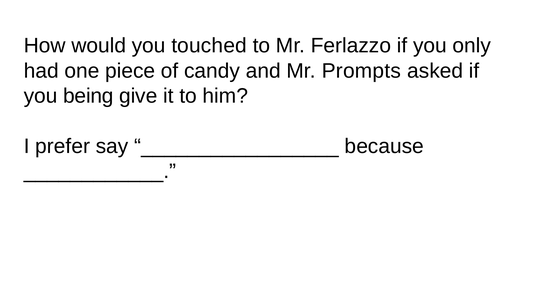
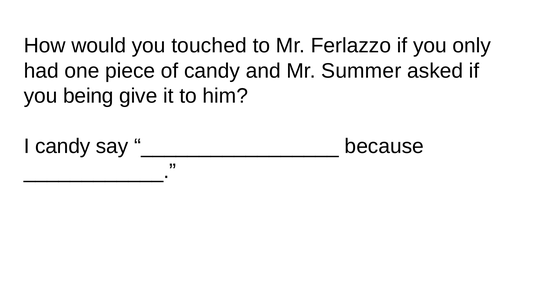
Prompts: Prompts -> Summer
I prefer: prefer -> candy
